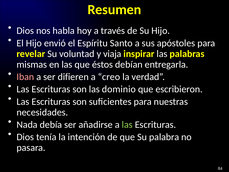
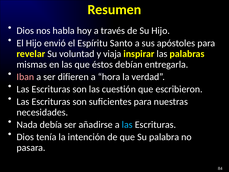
creo: creo -> hora
dominio: dominio -> cuestión
las at (127, 124) colour: light green -> light blue
